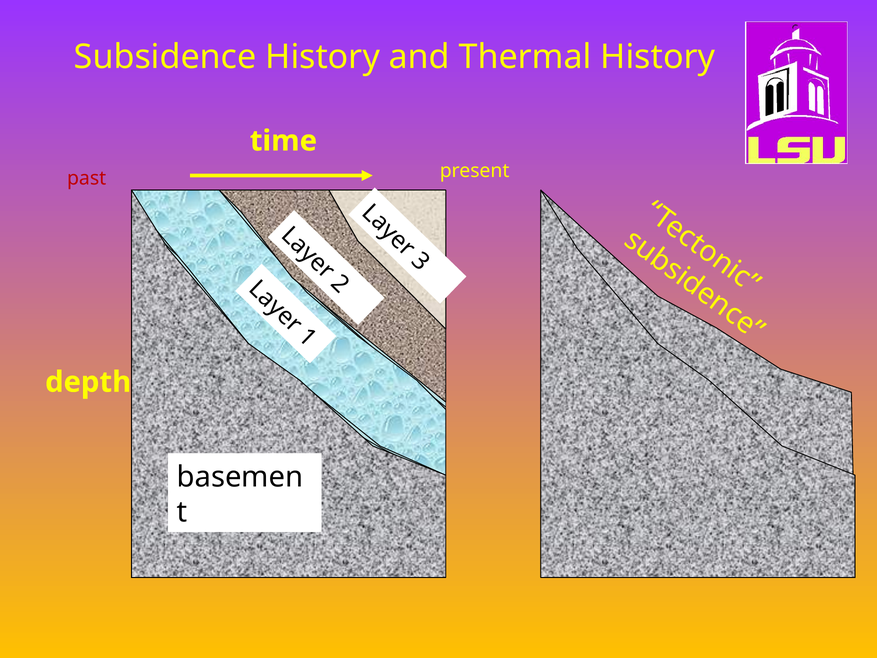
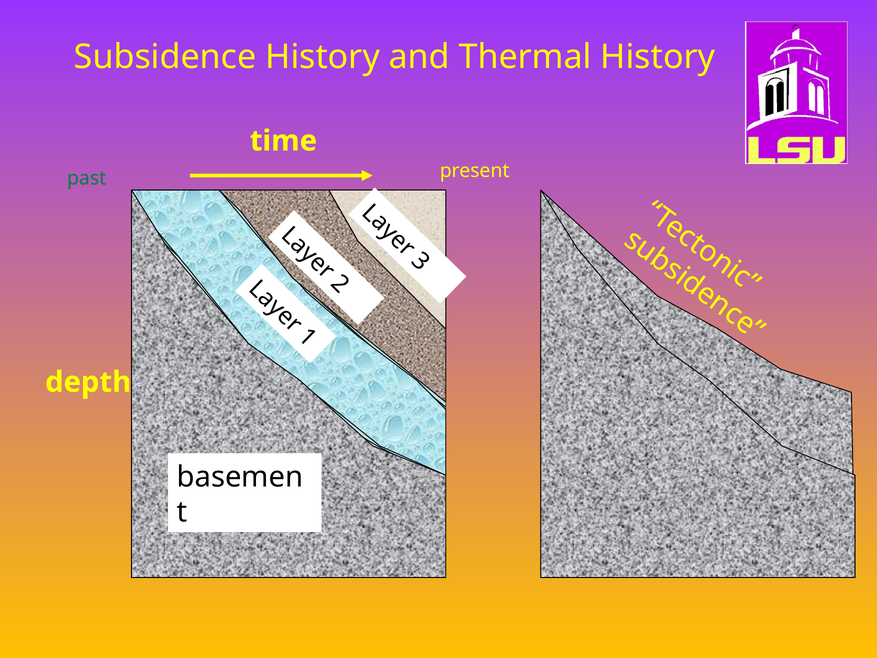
past colour: red -> green
